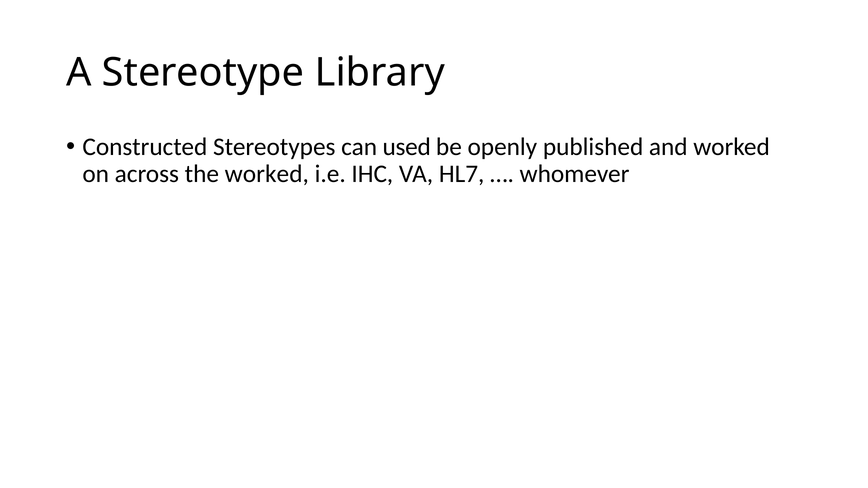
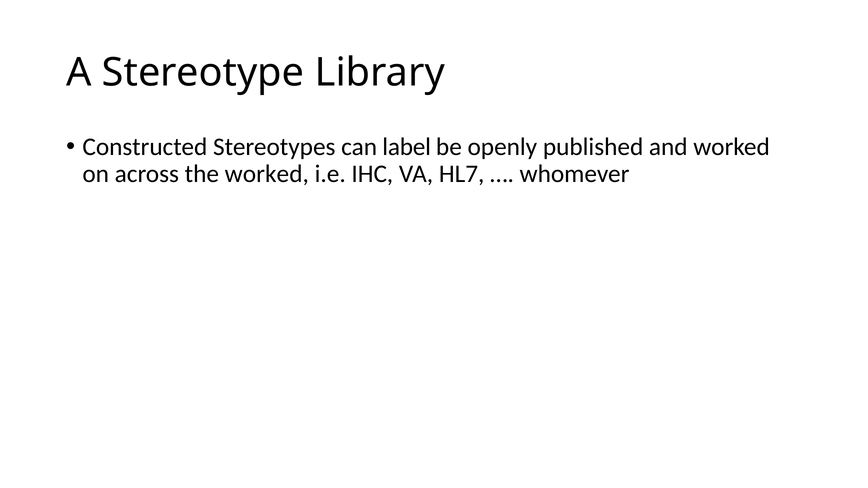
used: used -> label
